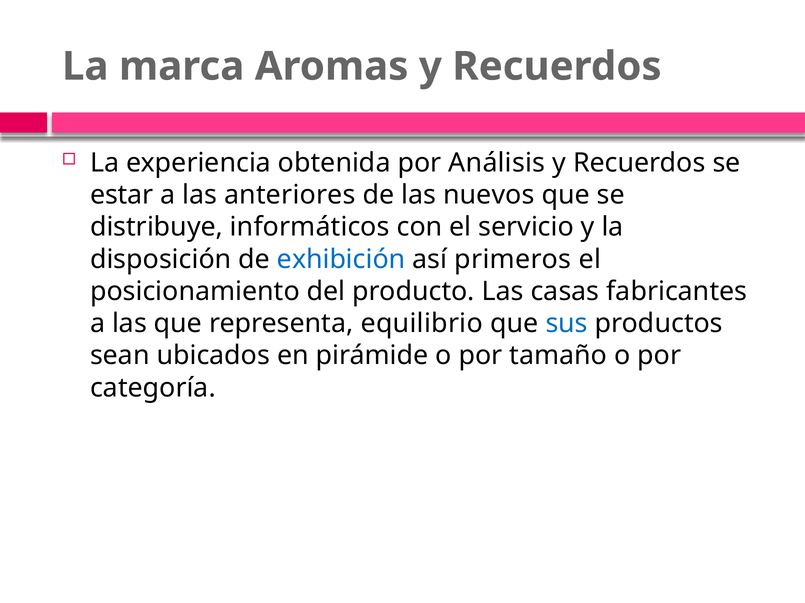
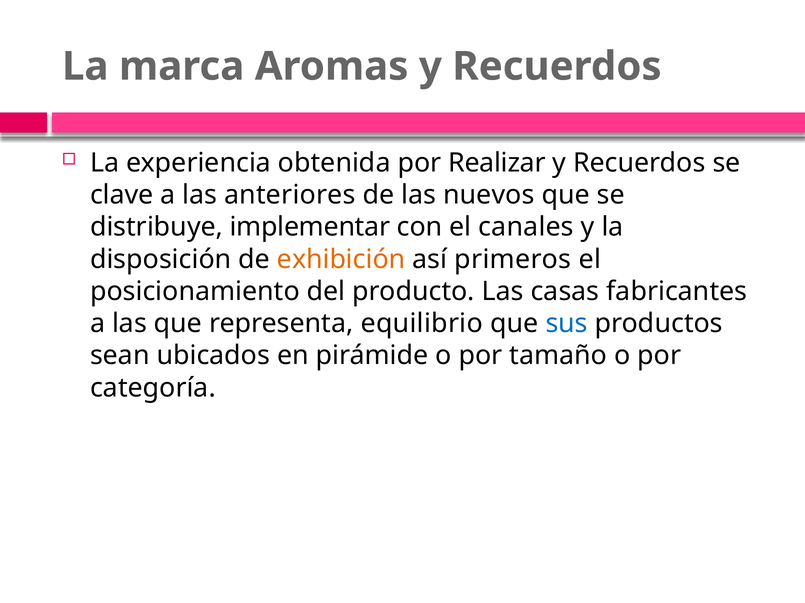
Análisis: Análisis -> Realizar
estar: estar -> clave
informáticos: informáticos -> implementar
servicio: servicio -> canales
exhibición colour: blue -> orange
